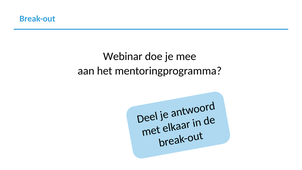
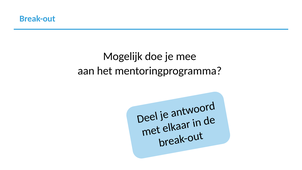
Webinar: Webinar -> Mogelijk
